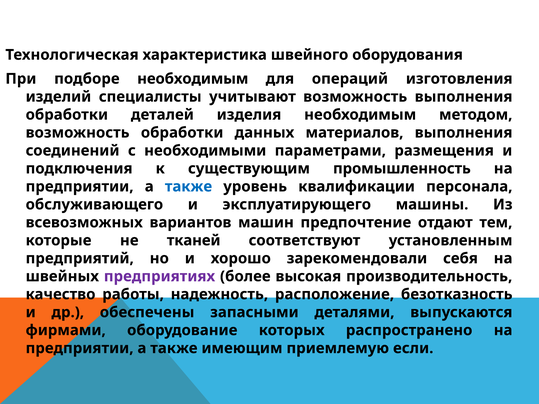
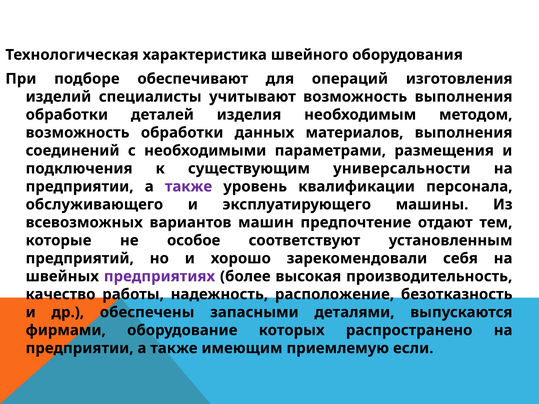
подборе необходимым: необходимым -> обеспечивают
промышленность: промышленность -> универсальности
также at (189, 187) colour: blue -> purple
тканей: тканей -> особое
